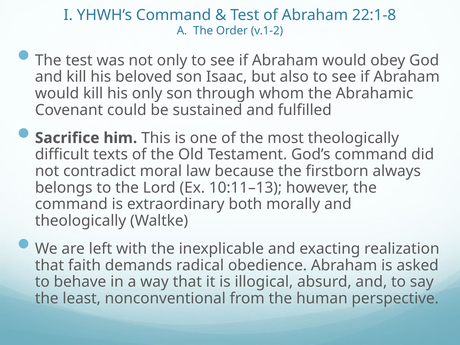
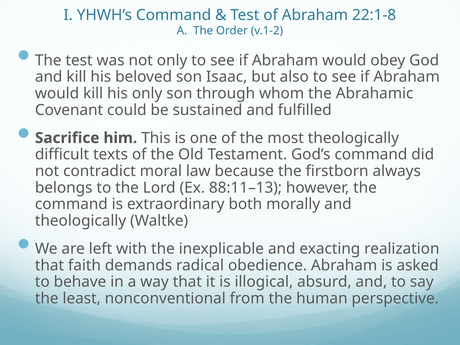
10:11–13: 10:11–13 -> 88:11–13
